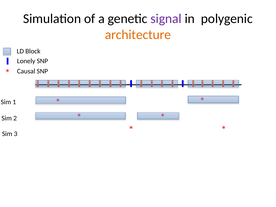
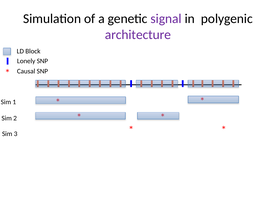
architecture colour: orange -> purple
